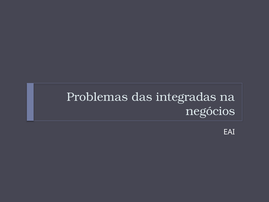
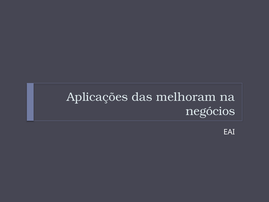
Problemas: Problemas -> Aplicações
integradas: integradas -> melhoram
